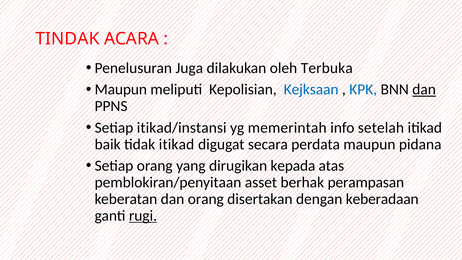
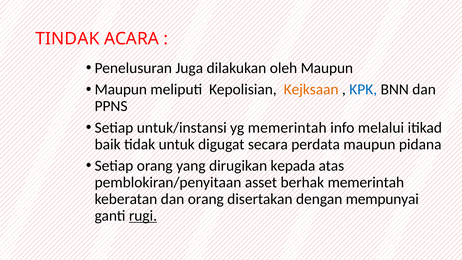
oleh Terbuka: Terbuka -> Maupun
Kejksaan colour: blue -> orange
dan at (424, 89) underline: present -> none
itikad/instansi: itikad/instansi -> untuk/instansi
setelah: setelah -> melalui
tidak itikad: itikad -> untuk
berhak perampasan: perampasan -> memerintah
keberadaan: keberadaan -> mempunyai
